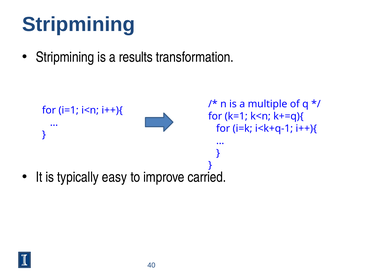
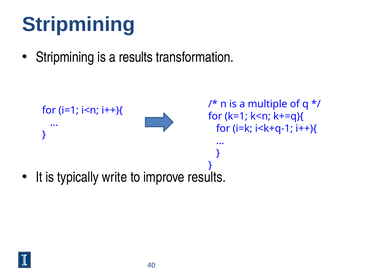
easy: easy -> write
improve carried: carried -> results
